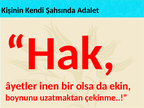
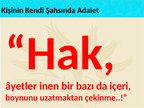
olsa: olsa -> bazı
ekin: ekin -> içeri
